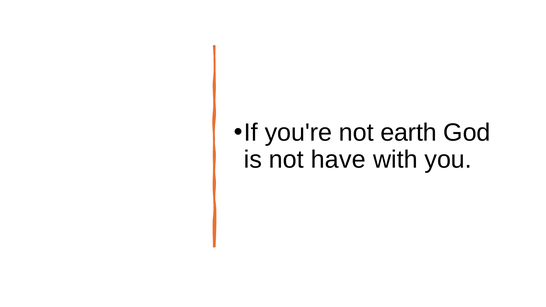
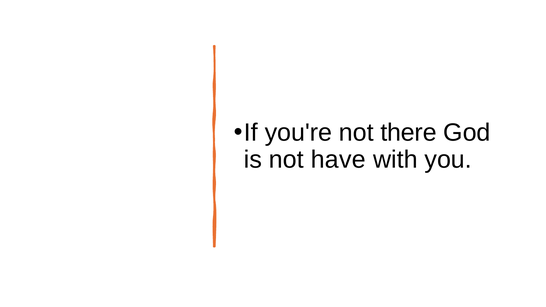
earth: earth -> there
